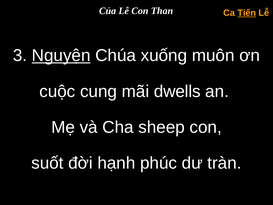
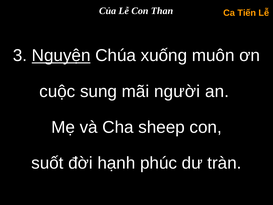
Tiến underline: present -> none
cung: cung -> sung
dwells: dwells -> người
